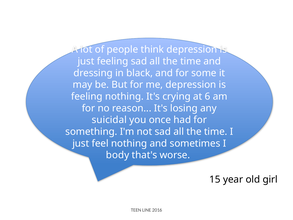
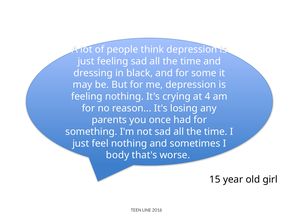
6: 6 -> 4
suicidal: suicidal -> parents
